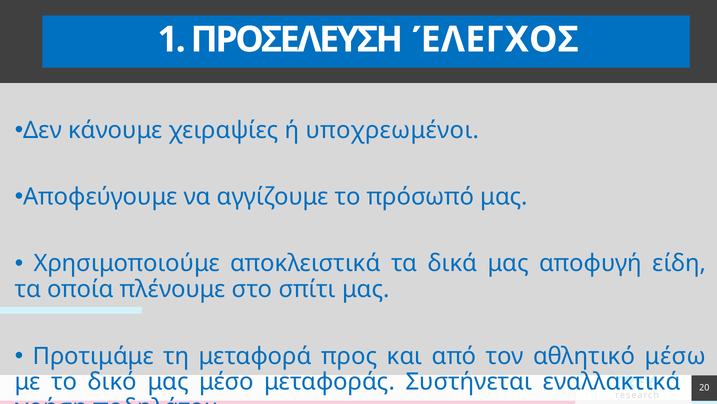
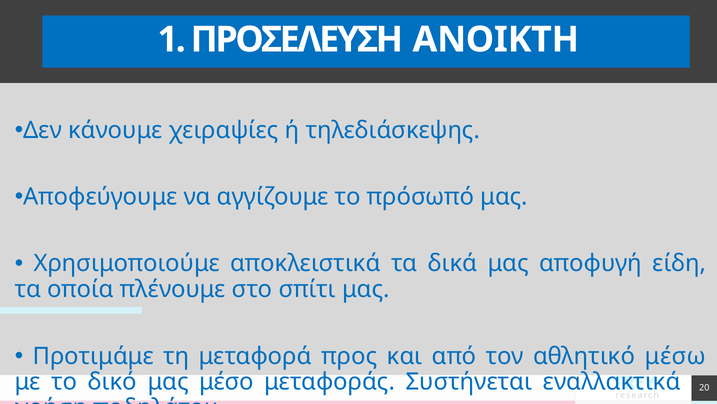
ΈΛΕΓΧΟΣ: ΈΛΕΓΧΟΣ -> ΑΝΟΙΚΤΗ
υποχρεωμένοι: υποχρεωμένοι -> τηλεδιάσκεψης
